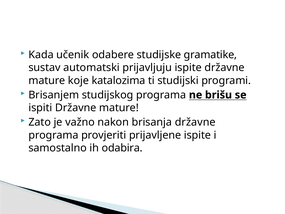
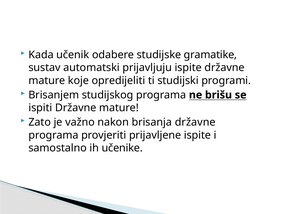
katalozima: katalozima -> opredijeliti
odabira: odabira -> učenike
